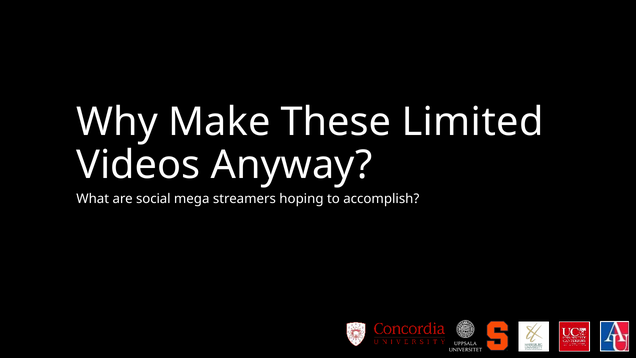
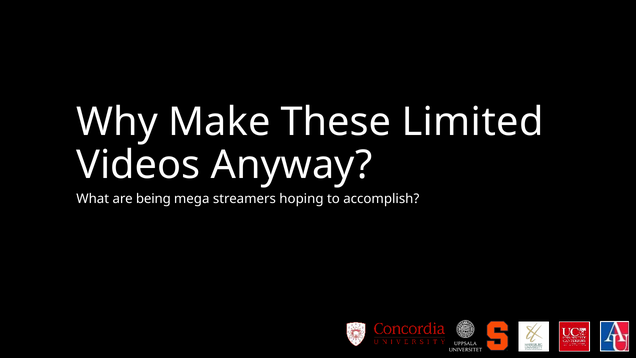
social: social -> being
